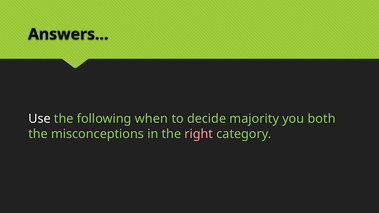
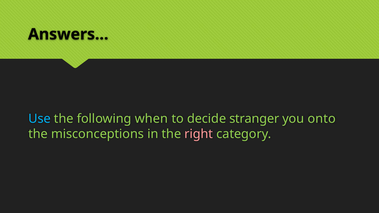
Use colour: white -> light blue
majority: majority -> stranger
both: both -> onto
